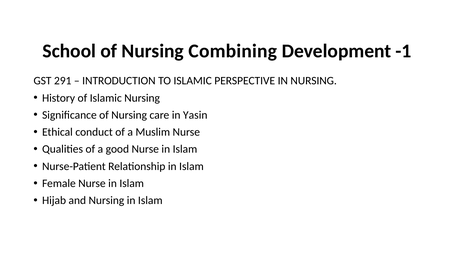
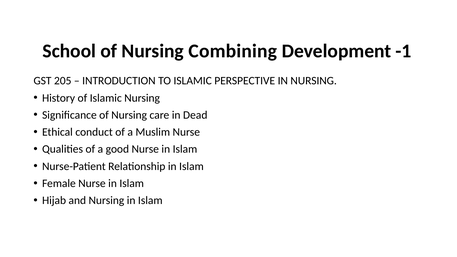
291: 291 -> 205
Yasin: Yasin -> Dead
